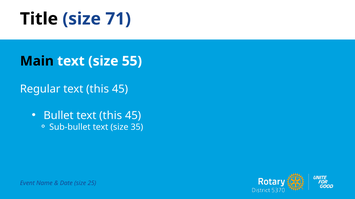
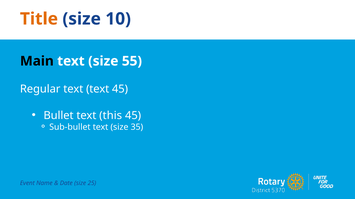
Title colour: black -> orange
71: 71 -> 10
Regular text this: this -> text
